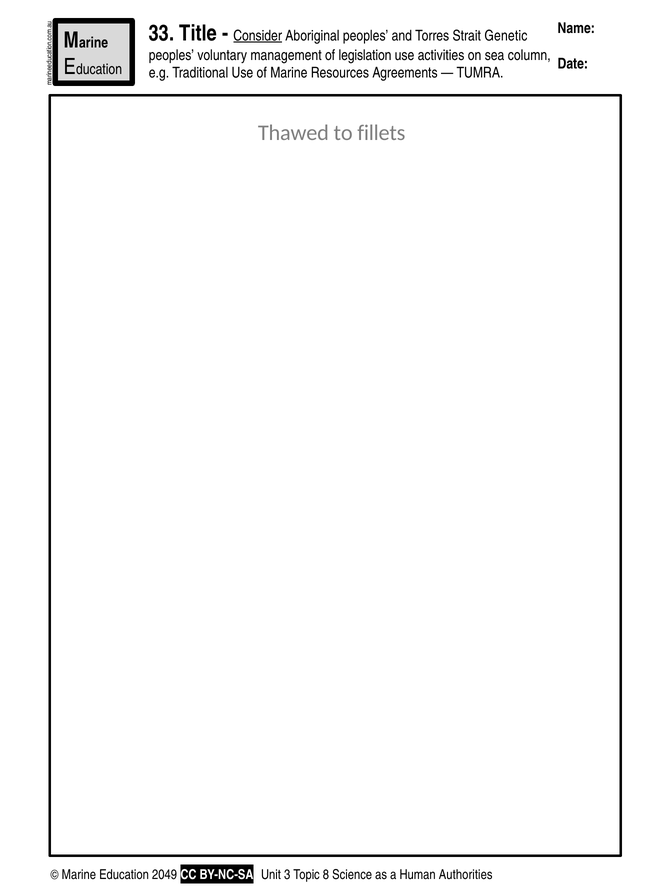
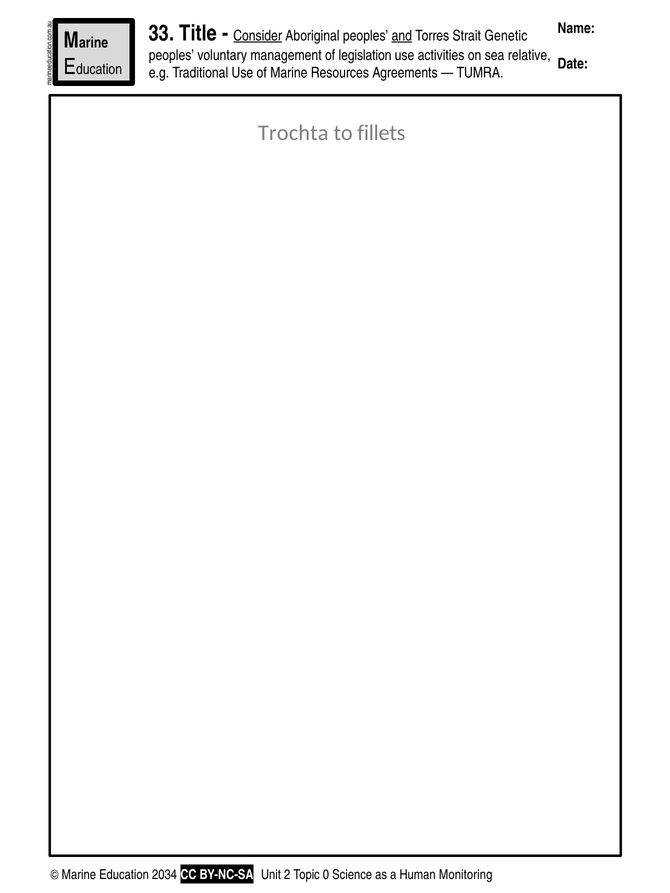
and underline: none -> present
column: column -> relative
Thawed: Thawed -> Trochta
2049: 2049 -> 2034
3: 3 -> 2
8: 8 -> 0
Authorities: Authorities -> Monitoring
